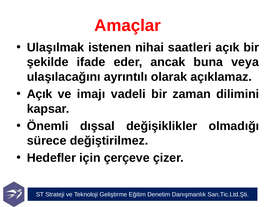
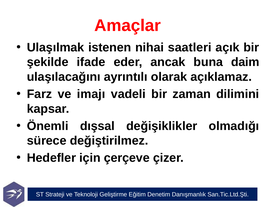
veya: veya -> daim
Açık at (40, 94): Açık -> Farz
